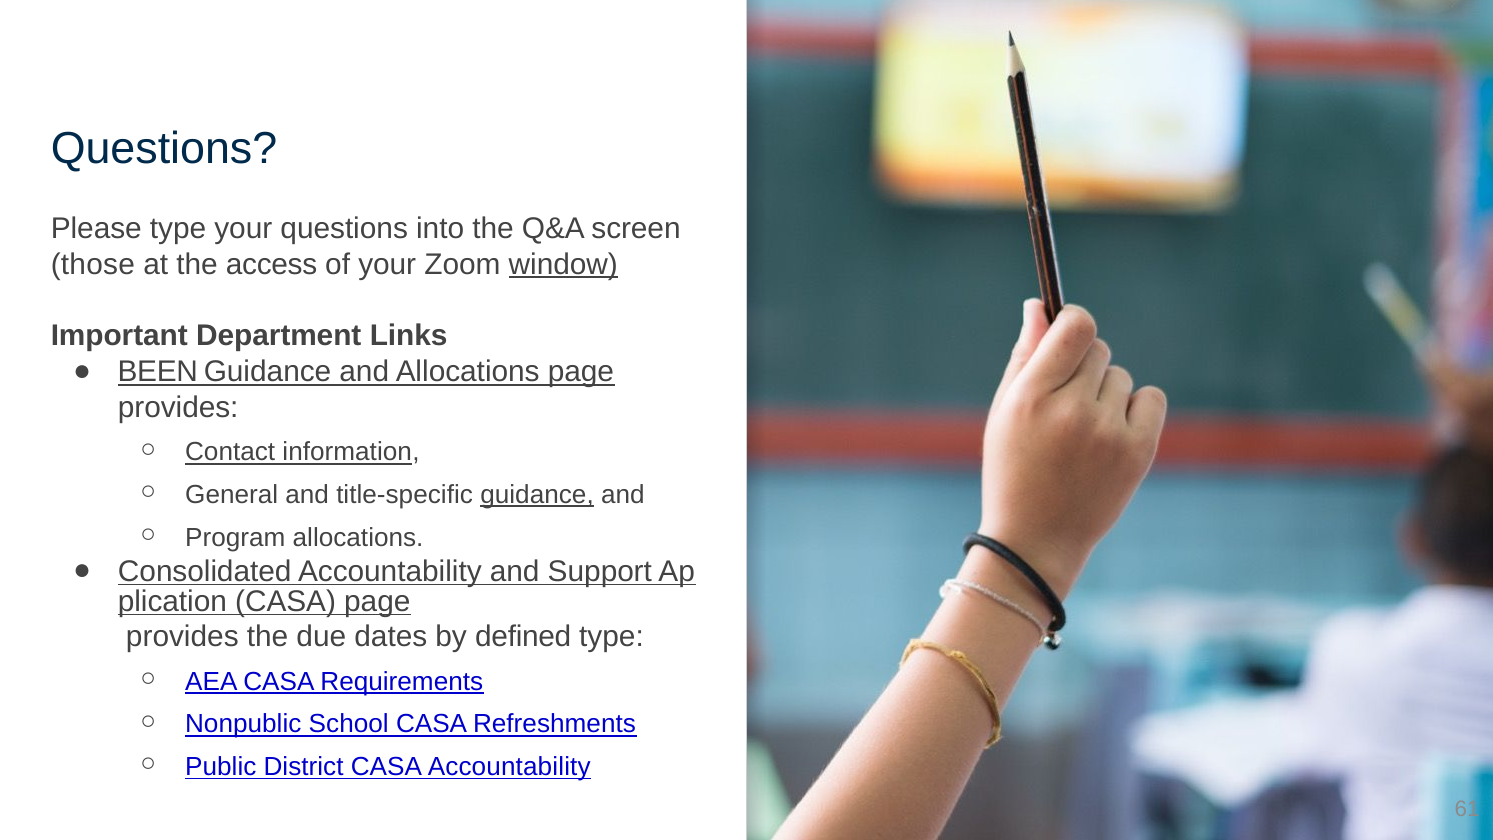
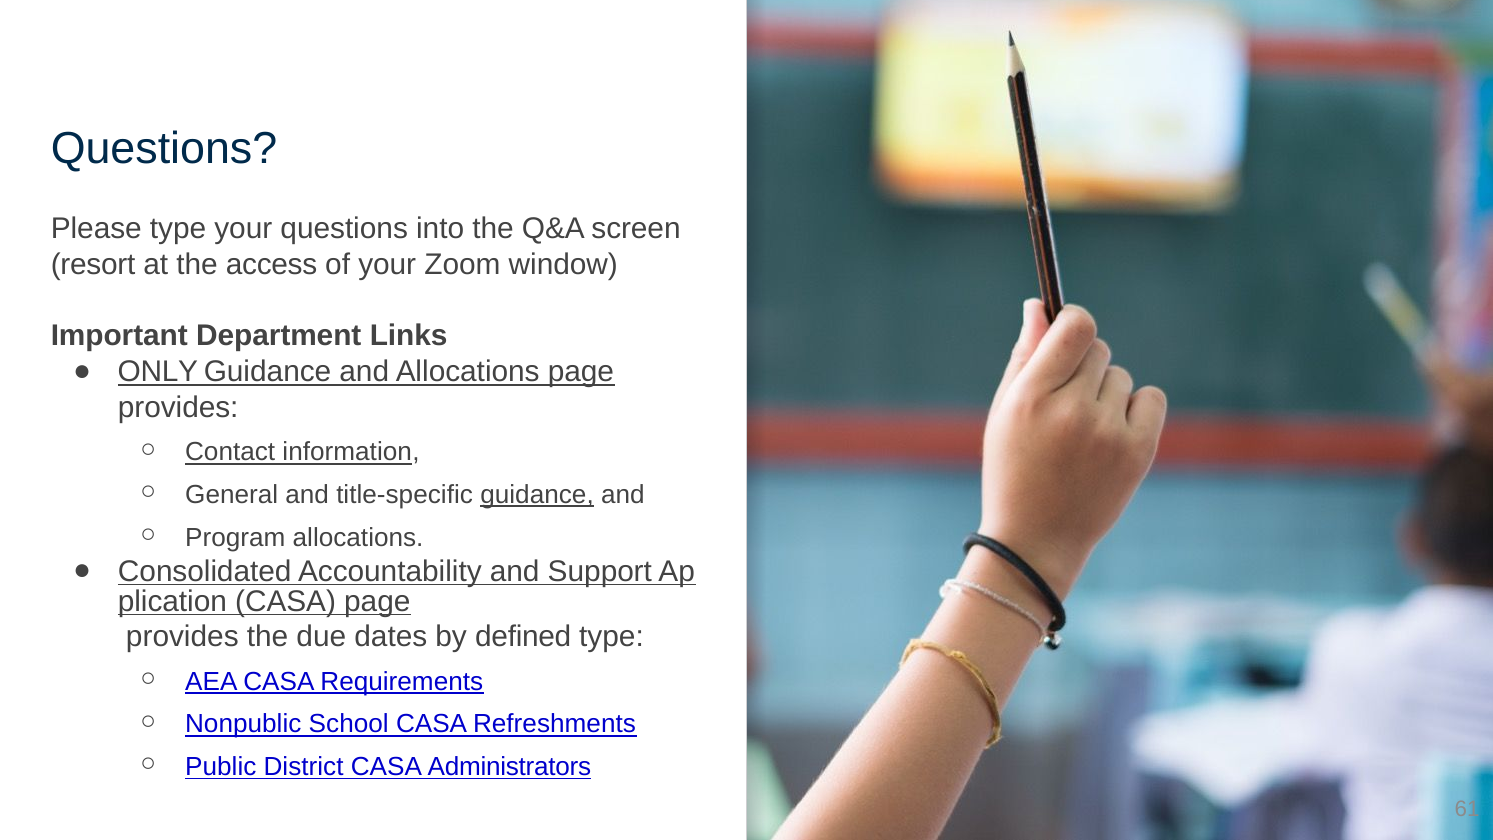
those: those -> resort
window underline: present -> none
BEEN: BEEN -> ONLY
CASA Accountability: Accountability -> Administrators
